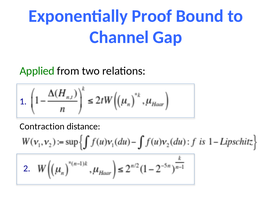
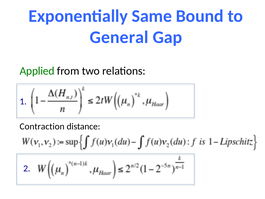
Proof: Proof -> Same
Channel: Channel -> General
